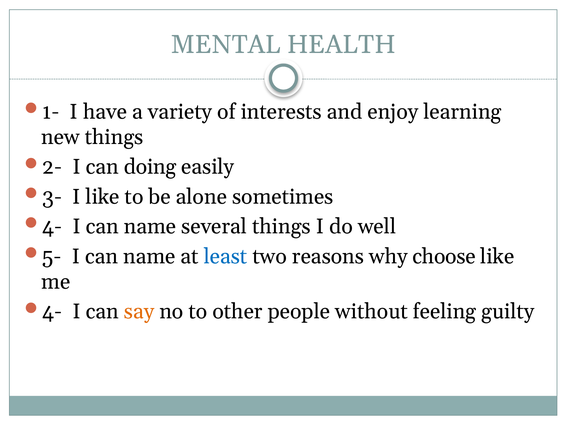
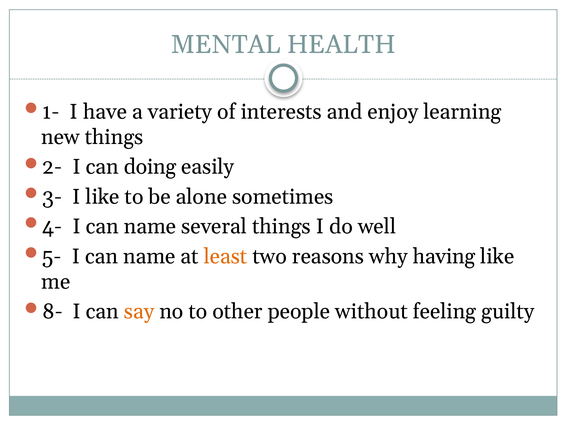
least colour: blue -> orange
choose: choose -> having
4- at (52, 312): 4- -> 8-
